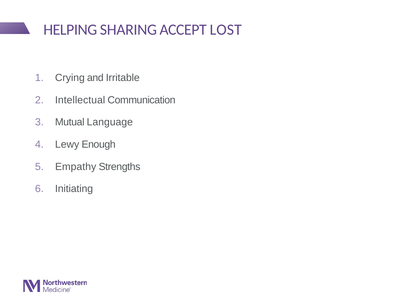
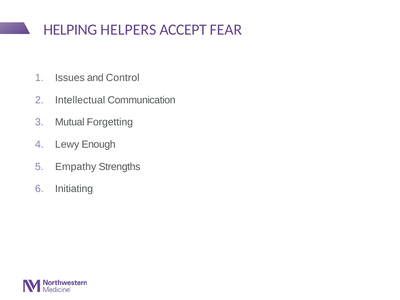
SHARING: SHARING -> HELPERS
LOST: LOST -> FEAR
Crying: Crying -> Issues
Irritable: Irritable -> Control
Language: Language -> Forgetting
